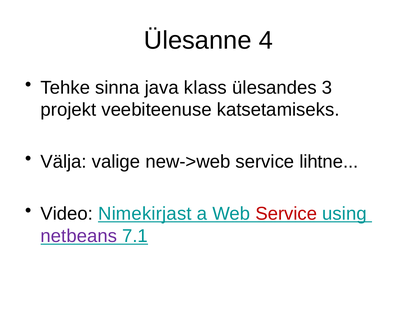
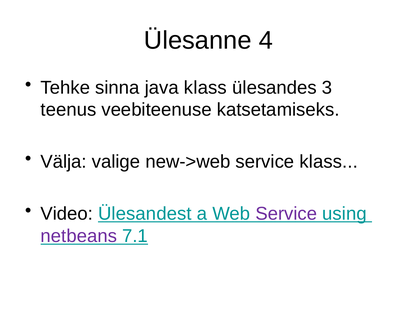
projekt: projekt -> teenus
service lihtne: lihtne -> klass
Nimekirjast: Nimekirjast -> Ülesandest
Service at (286, 214) colour: red -> purple
